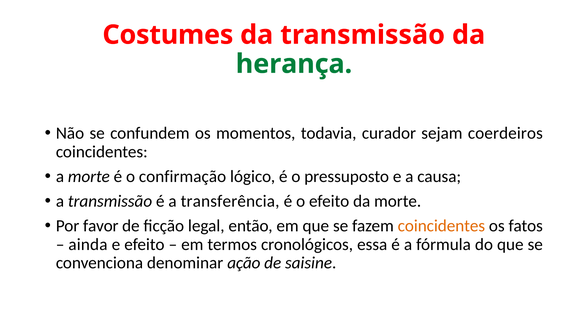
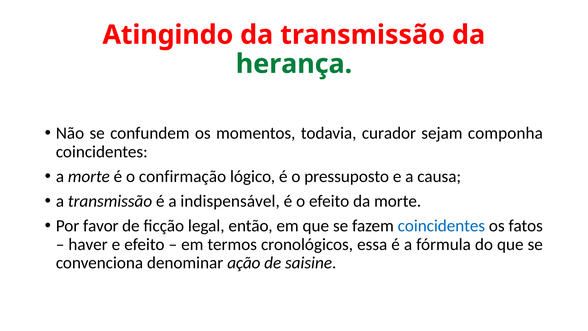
Costumes: Costumes -> Atingindo
coerdeiros: coerdeiros -> componha
transferência: transferência -> indispensável
coincidentes at (441, 226) colour: orange -> blue
ainda: ainda -> haver
